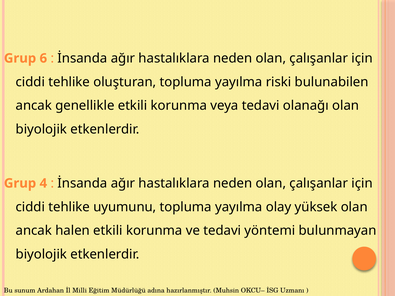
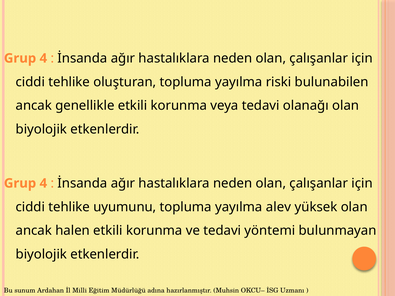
6 at (43, 58): 6 -> 4
olay: olay -> alev
